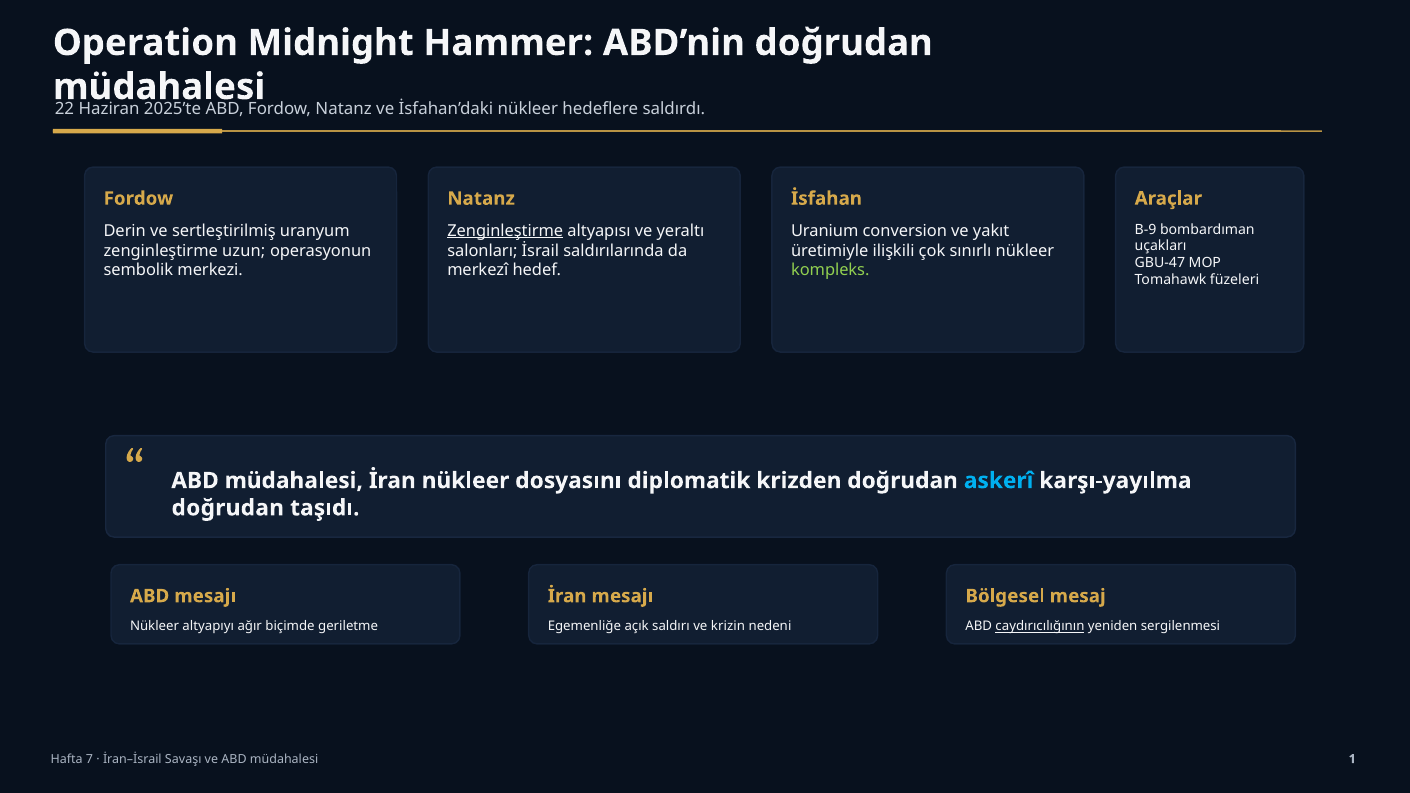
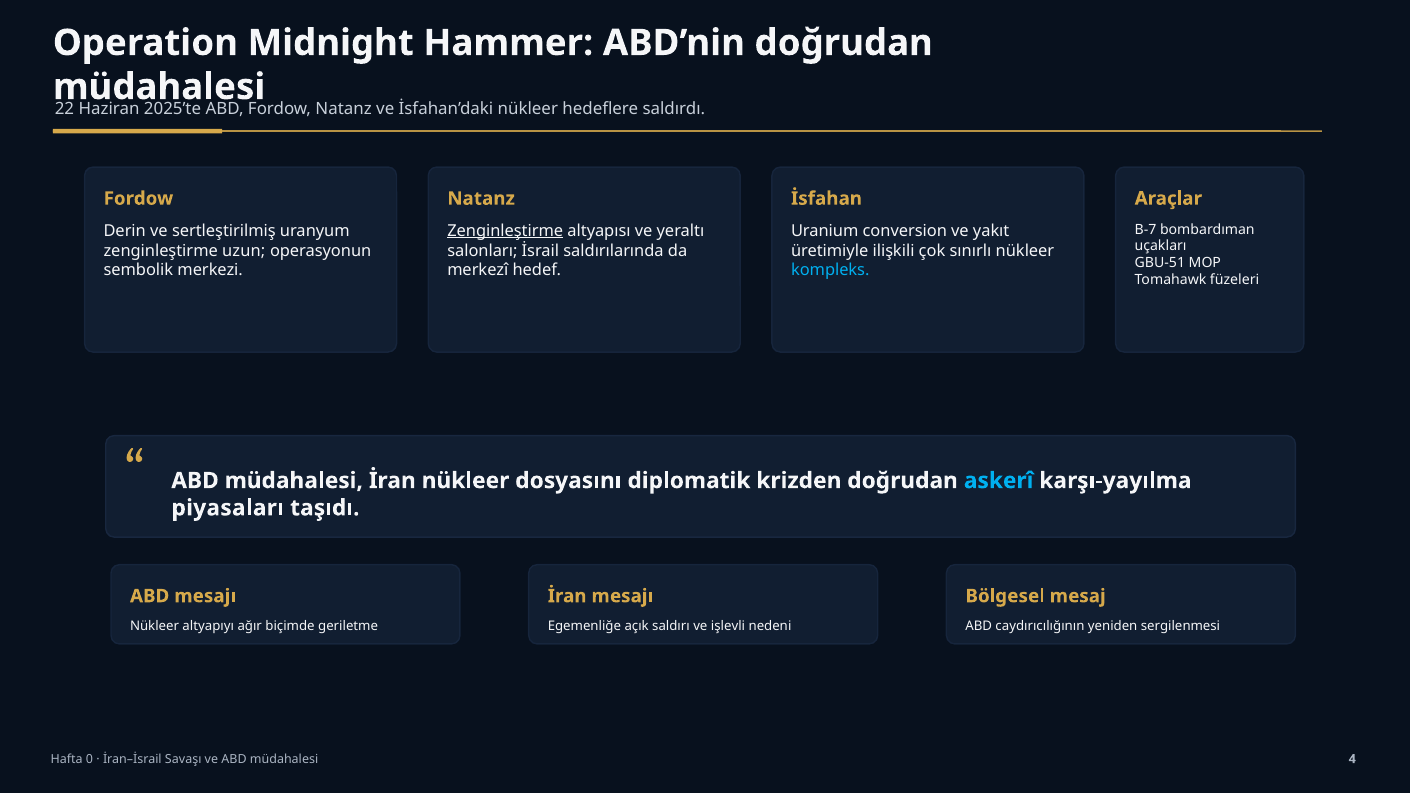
B-9: B-9 -> B-7
GBU-47: GBU-47 -> GBU-51
kompleks colour: light green -> light blue
doğrudan at (228, 508): doğrudan -> piyasaları
krizin: krizin -> işlevli
caydırıcılığının underline: present -> none
7: 7 -> 0
1: 1 -> 4
